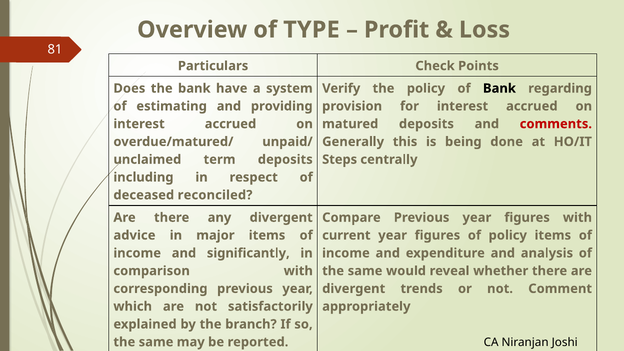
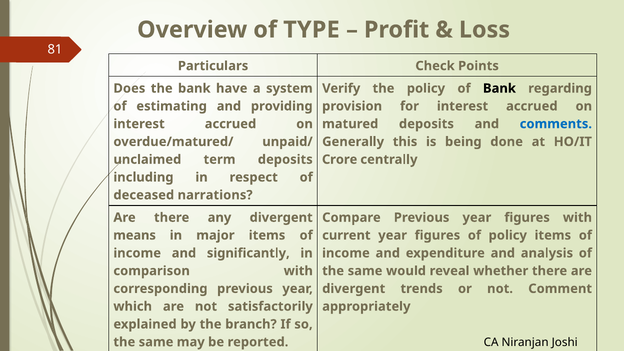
comments colour: red -> blue
Steps: Steps -> Crore
reconciled: reconciled -> narrations
advice: advice -> means
